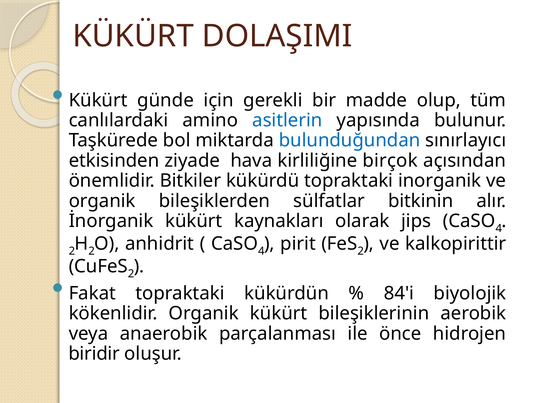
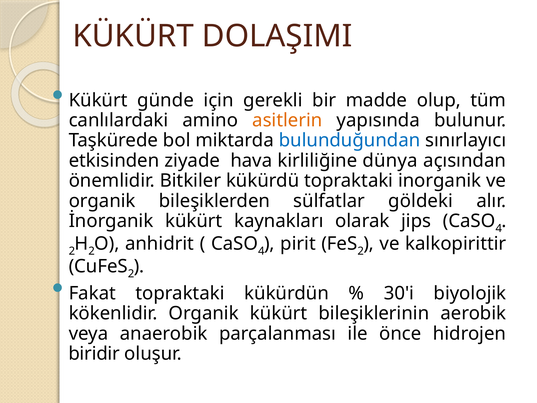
asitlerin colour: blue -> orange
birçok: birçok -> dünya
bitkinin: bitkinin -> göldeki
84'i: 84'i -> 30'i
